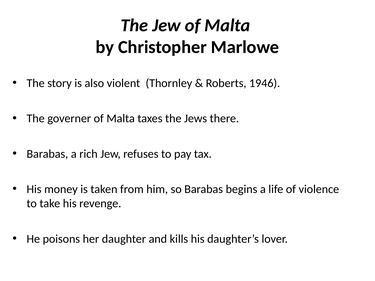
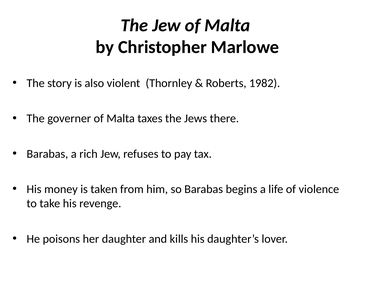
1946: 1946 -> 1982
